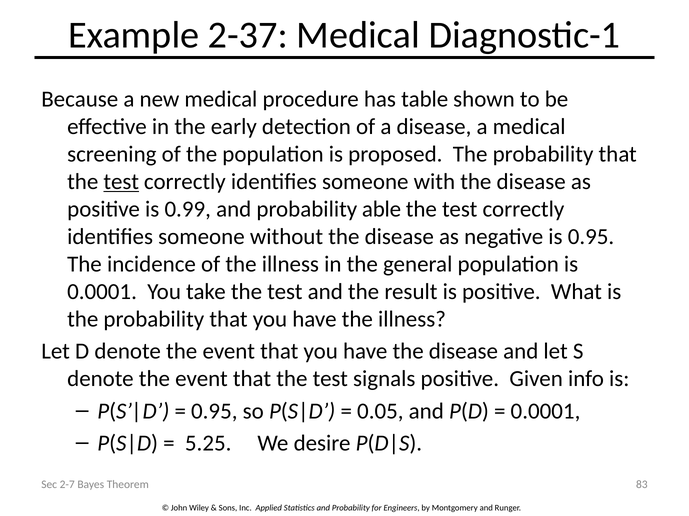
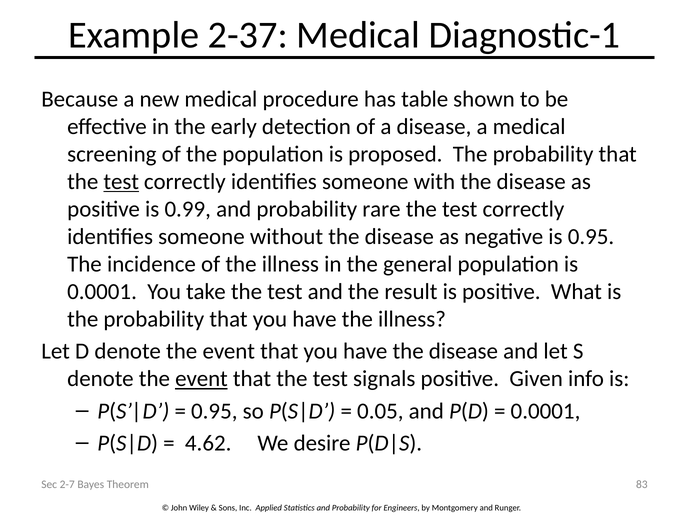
able: able -> rare
event at (202, 379) underline: none -> present
5.25: 5.25 -> 4.62
